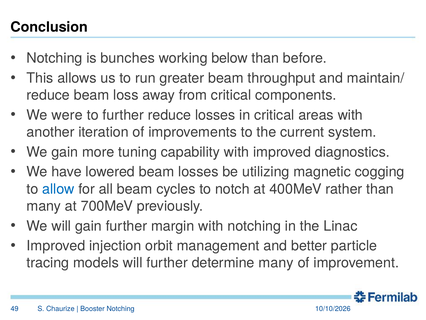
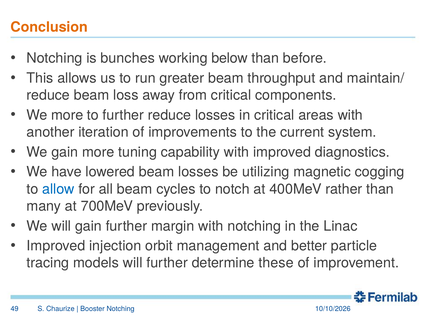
Conclusion colour: black -> orange
We were: were -> more
determine many: many -> these
